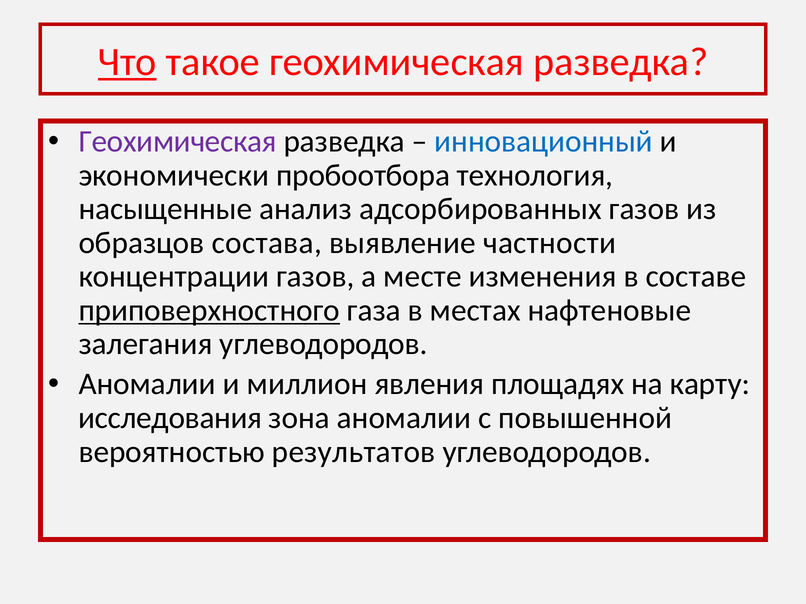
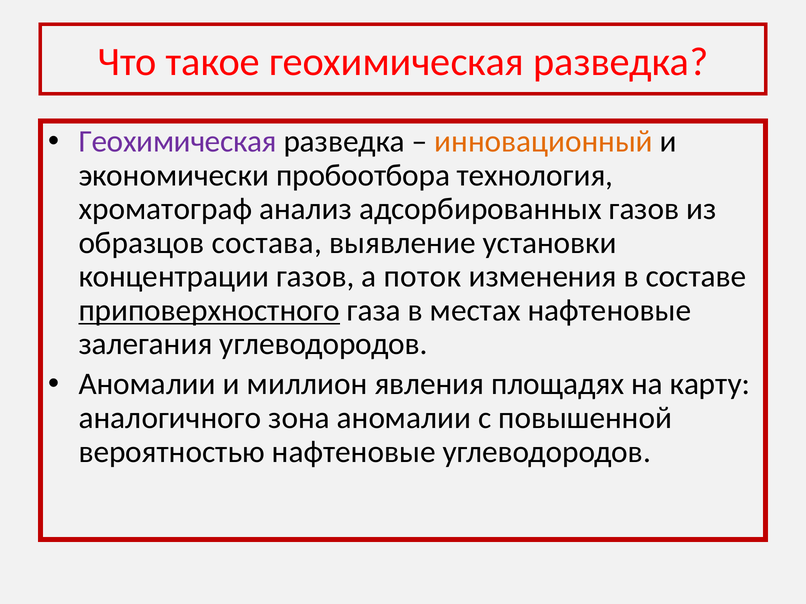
Что underline: present -> none
инновационный colour: blue -> orange
насыщенные: насыщенные -> хроматограф
частности: частности -> установки
месте: месте -> поток
исследования: исследования -> аналогичного
вероятностью результатов: результатов -> нафтеновые
